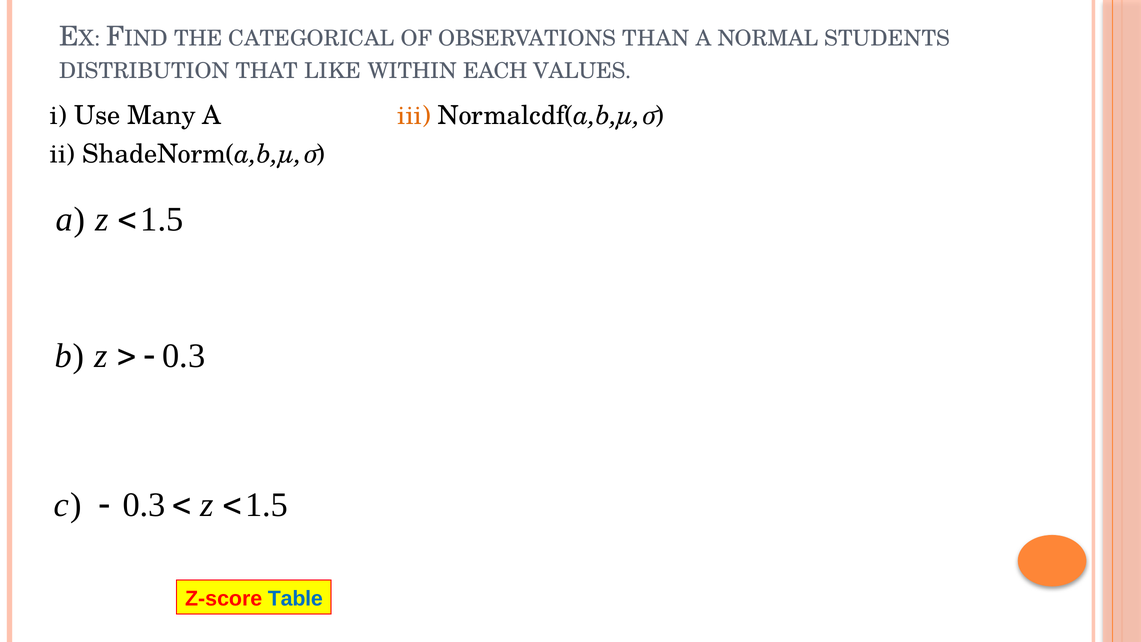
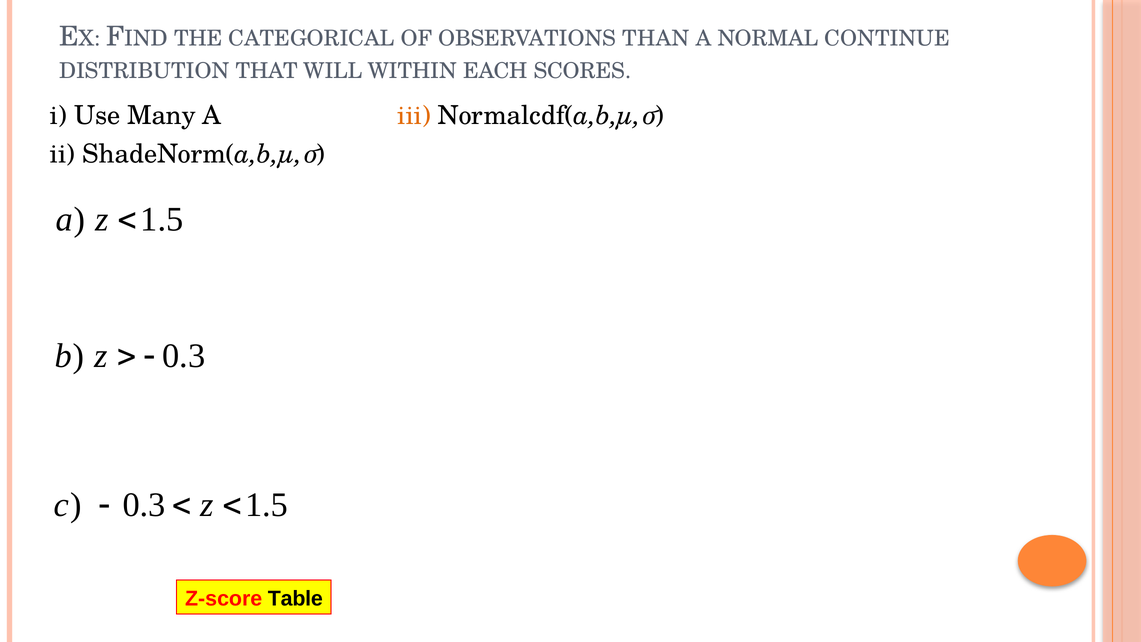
STUDENTS: STUDENTS -> CONTINUE
LIKE: LIKE -> WILL
VALUES: VALUES -> SCORES
Table colour: blue -> black
